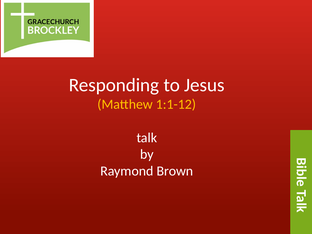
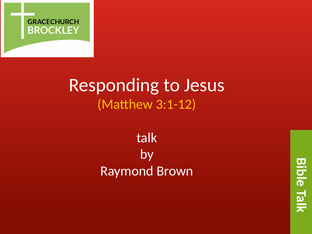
1:1-12: 1:1-12 -> 3:1-12
